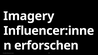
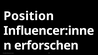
Imagery: Imagery -> Position
